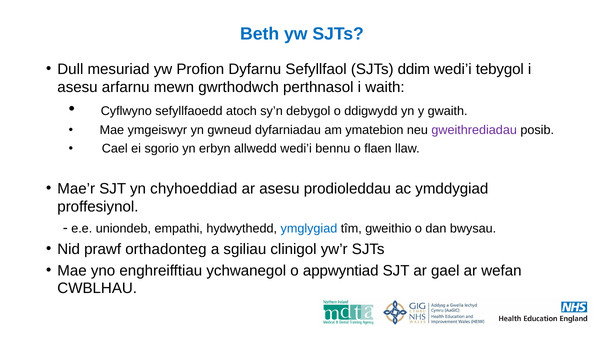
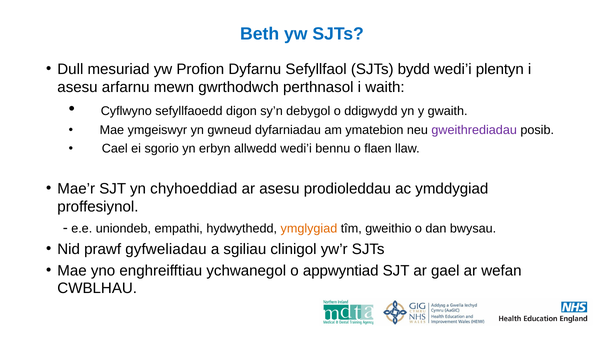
ddim: ddim -> bydd
tebygol: tebygol -> plentyn
atoch: atoch -> digon
ymglygiad colour: blue -> orange
orthadonteg: orthadonteg -> gyfweliadau
